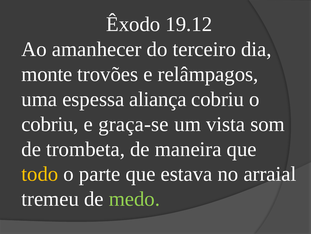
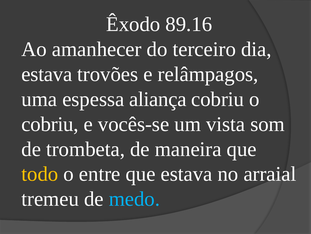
19.12: 19.12 -> 89.16
monte at (47, 74): monte -> estava
graça-se: graça-se -> vocês-se
parte: parte -> entre
medo colour: light green -> light blue
